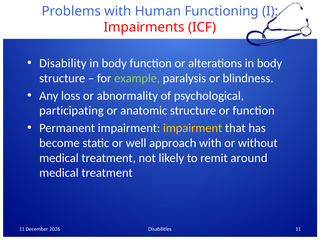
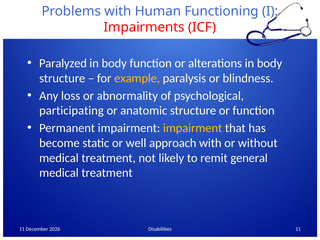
Disability: Disability -> Paralyzed
example colour: light green -> yellow
around: around -> general
